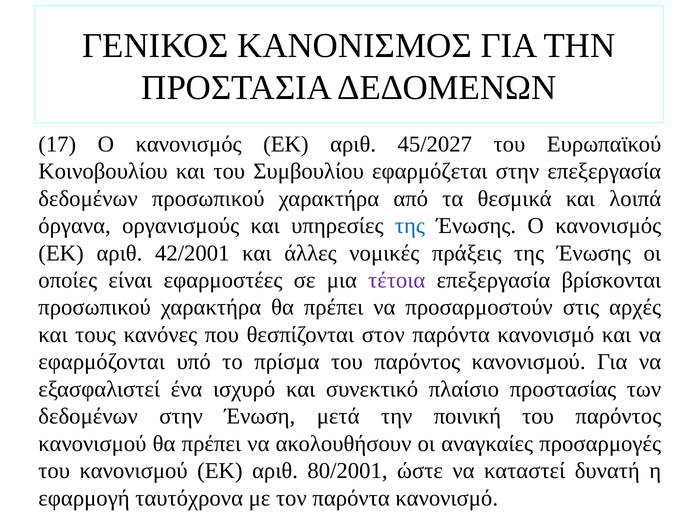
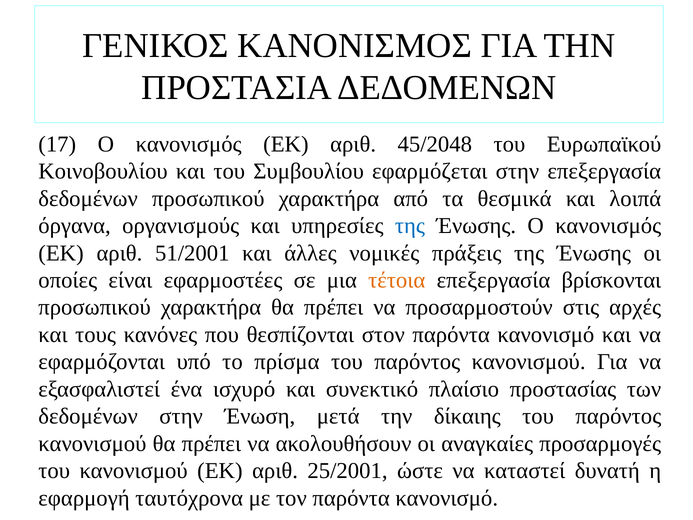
45/2027: 45/2027 -> 45/2048
42/2001: 42/2001 -> 51/2001
τέτοια colour: purple -> orange
ποινική: ποινική -> δίκαιης
80/2001: 80/2001 -> 25/2001
